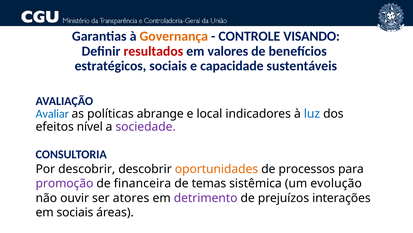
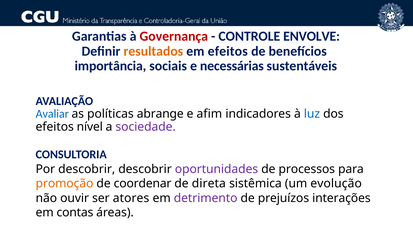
Governança colour: orange -> red
VISANDO: VISANDO -> ENVOLVE
resultados colour: red -> orange
em valores: valores -> efeitos
estratégicos: estratégicos -> importância
capacidade: capacidade -> necessárias
local: local -> afim
oportunidades colour: orange -> purple
promoção colour: purple -> orange
financeira: financeira -> coordenar
temas: temas -> direta
em sociais: sociais -> contas
